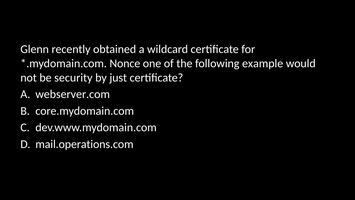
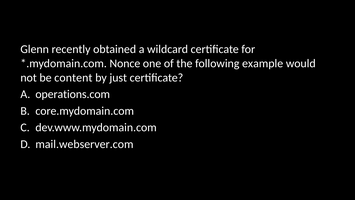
security: security -> content
webserver.com: webserver.com -> operations.com
mail.operations.com: mail.operations.com -> mail.webserver.com
